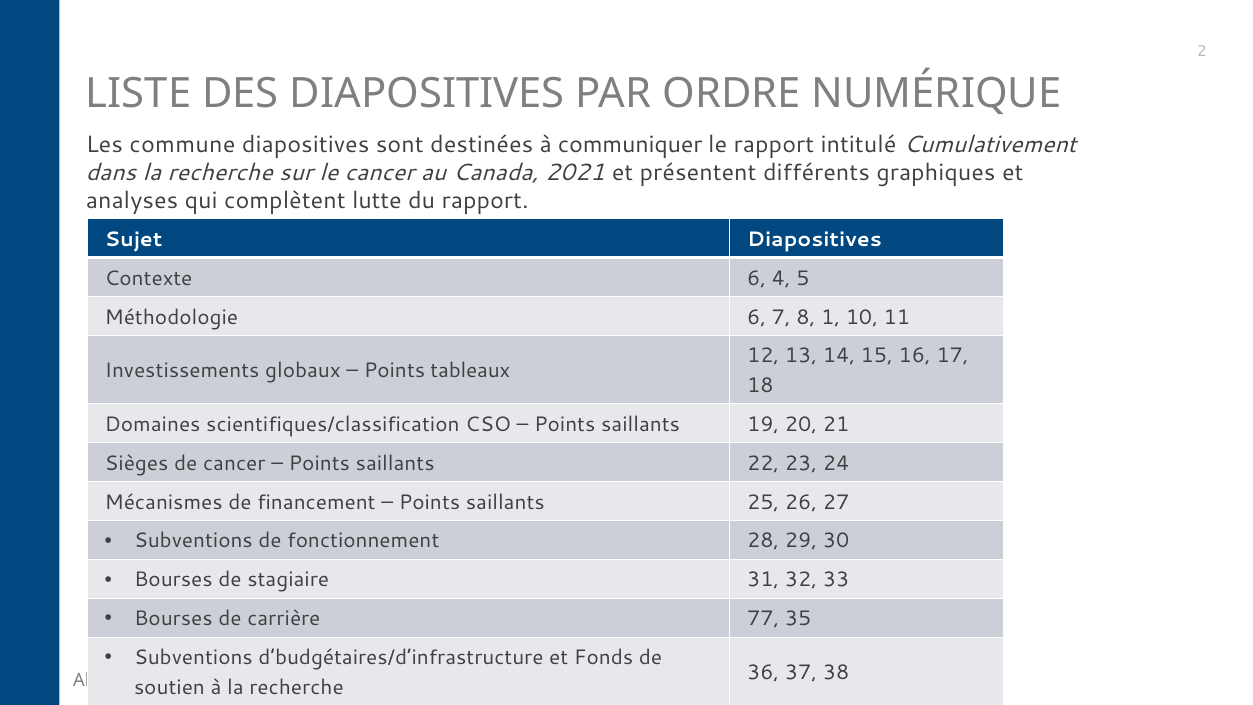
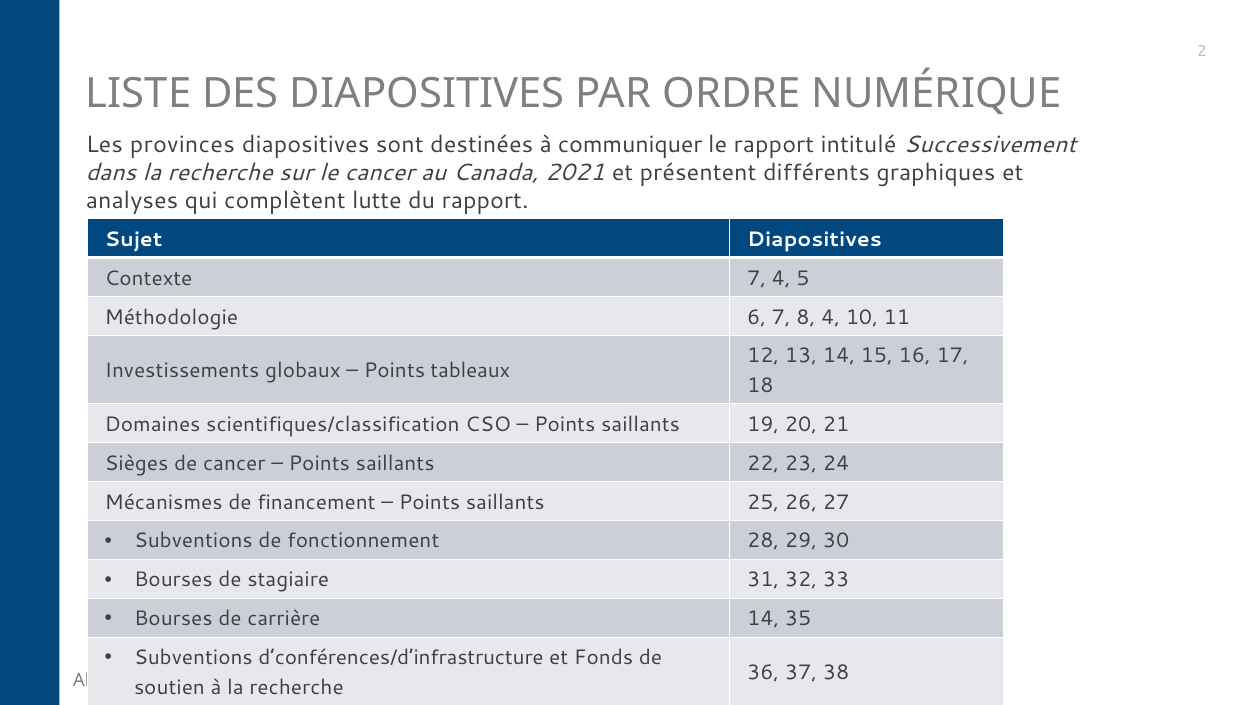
commune: commune -> provinces
Cumulativement: Cumulativement -> Successivement
Contexte 6: 6 -> 7
8 1: 1 -> 4
carrière 77: 77 -> 14
d’budgétaires/d’infrastructure: d’budgétaires/d’infrastructure -> d’conférences/d’infrastructure
